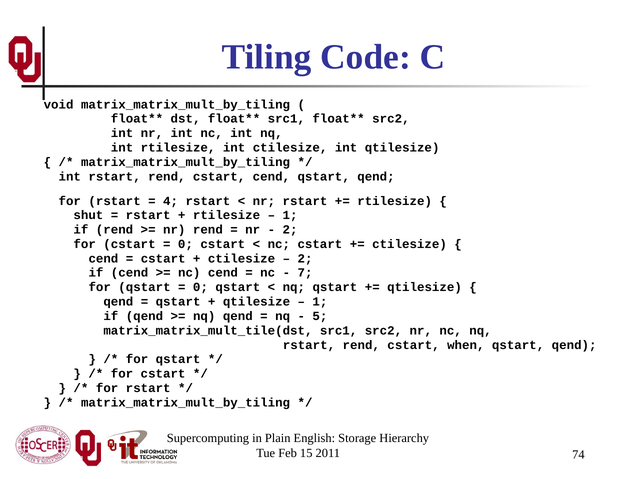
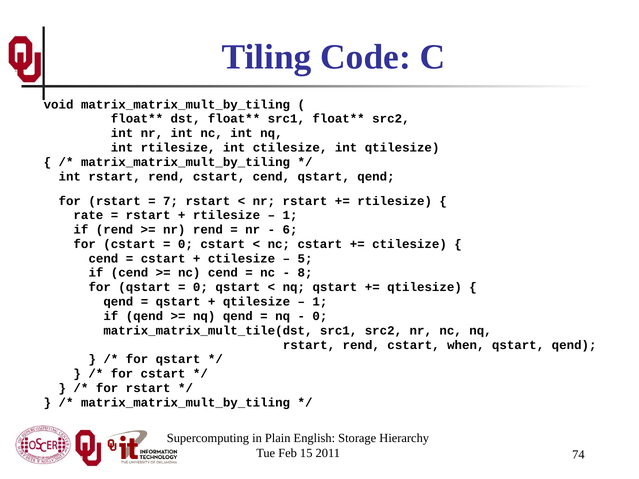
4: 4 -> 7
shut: shut -> rate
2 at (290, 230): 2 -> 6
2 at (305, 259): 2 -> 5
7: 7 -> 8
5 at (320, 316): 5 -> 0
